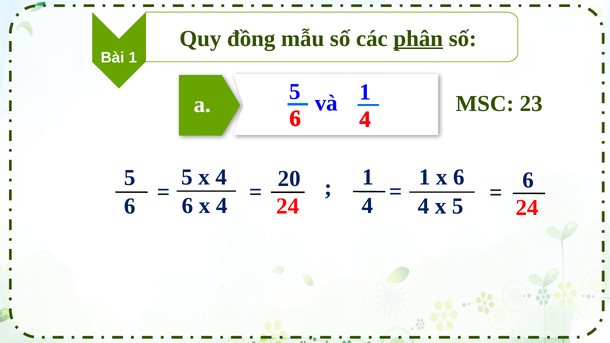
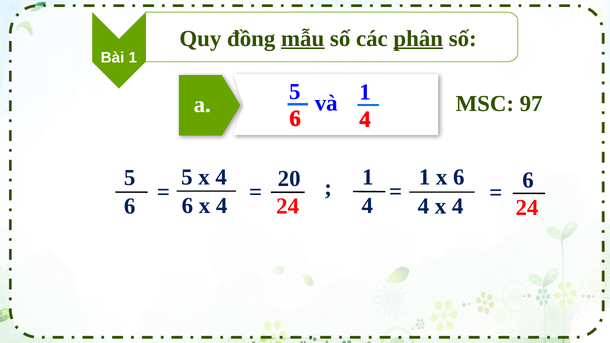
mẫu underline: none -> present
23: 23 -> 97
4 x 5: 5 -> 4
